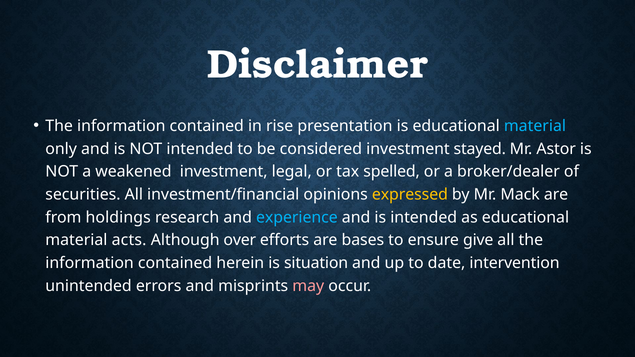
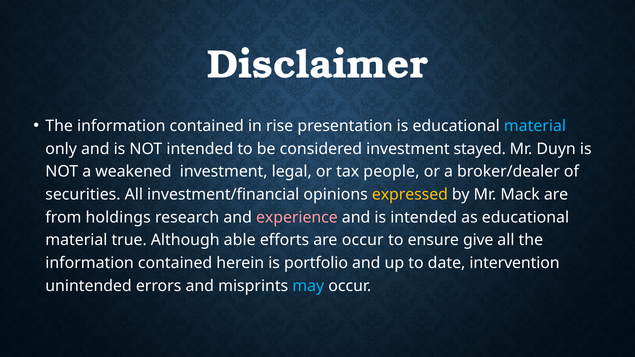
Astor: Astor -> Duyn
spelled: spelled -> people
experience colour: light blue -> pink
acts: acts -> true
over: over -> able
are bases: bases -> occur
situation: situation -> portfolio
may colour: pink -> light blue
